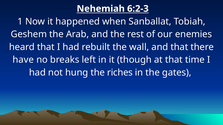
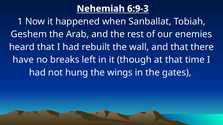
6:2-3: 6:2-3 -> 6:9-3
riches: riches -> wings
